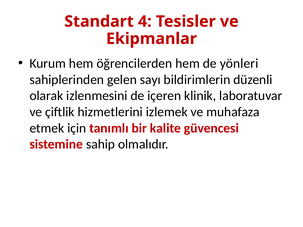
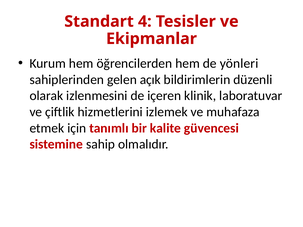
sayı: sayı -> açık
